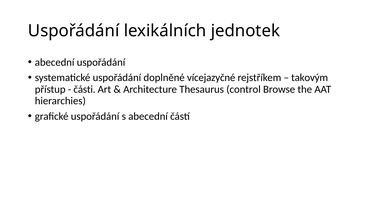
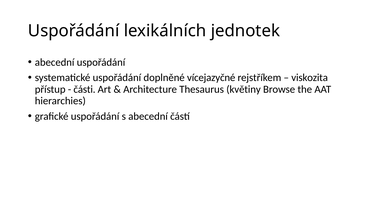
takovým: takovým -> viskozita
control: control -> květiny
